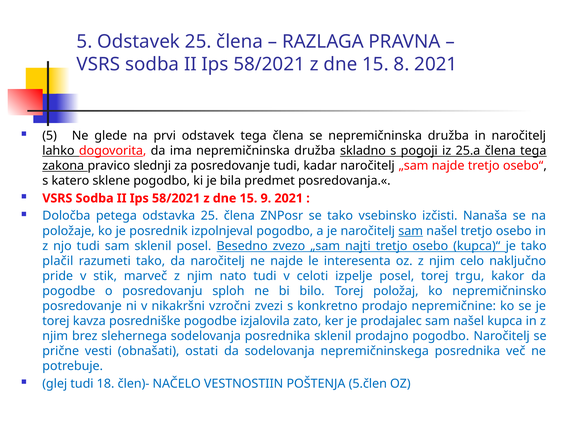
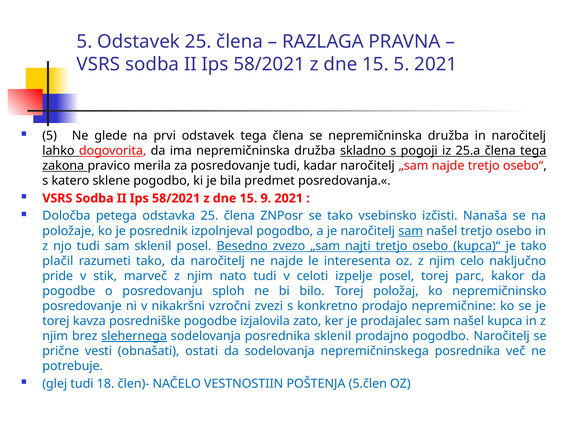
15 8: 8 -> 5
slednji: slednji -> merila
trgu: trgu -> parc
slehernega underline: none -> present
